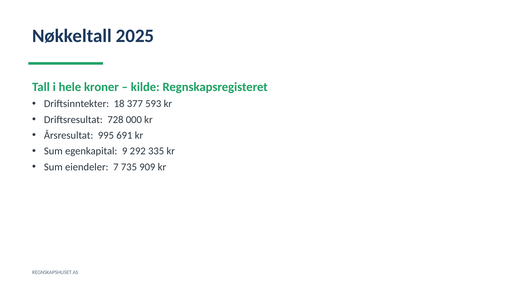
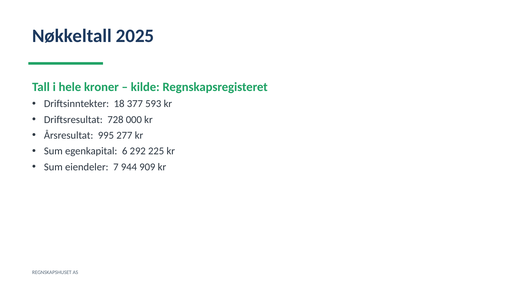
691: 691 -> 277
9: 9 -> 6
335: 335 -> 225
735: 735 -> 944
